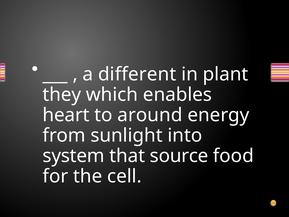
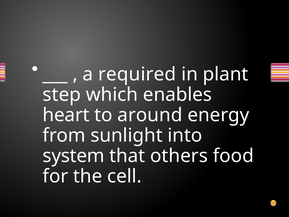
different: different -> required
they: they -> step
source: source -> others
